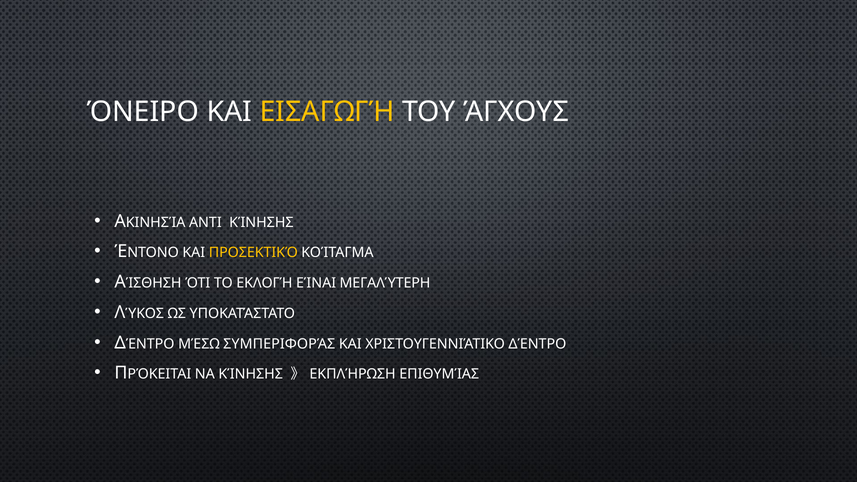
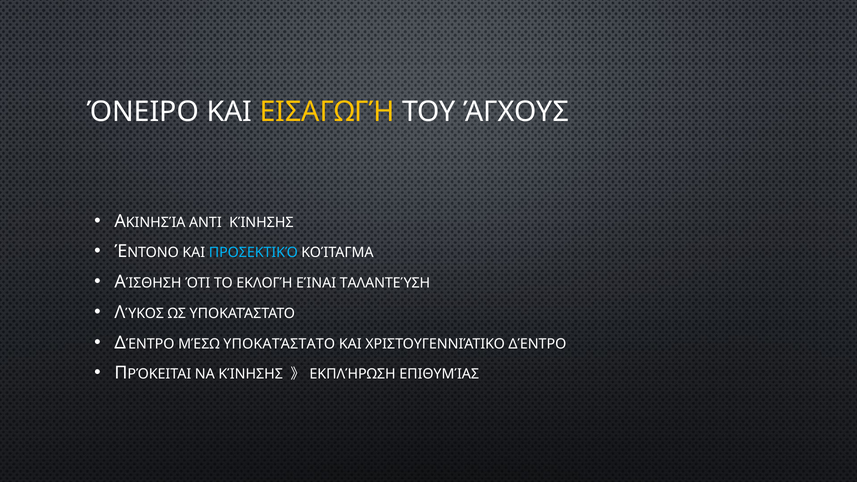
ΠΡΟΣΕΚΤΙΚΌ colour: yellow -> light blue
ΜΕΓΑΛΎΤΕΡΗ: ΜΕΓΑΛΎΤΕΡΗ -> ΤΑΛΑΝΤΕΎΣΗ
ΜΈΣΩ ΣΥΜΠΕΡΙΦΟΡΆΣ: ΣΥΜΠΕΡΙΦΟΡΆΣ -> ΥΠΟΚΑΤΆΣΤΑΤΟ
